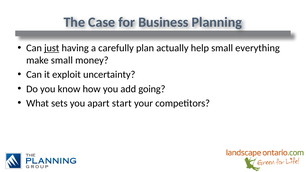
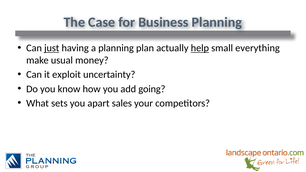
a carefully: carefully -> planning
help underline: none -> present
make small: small -> usual
start: start -> sales
